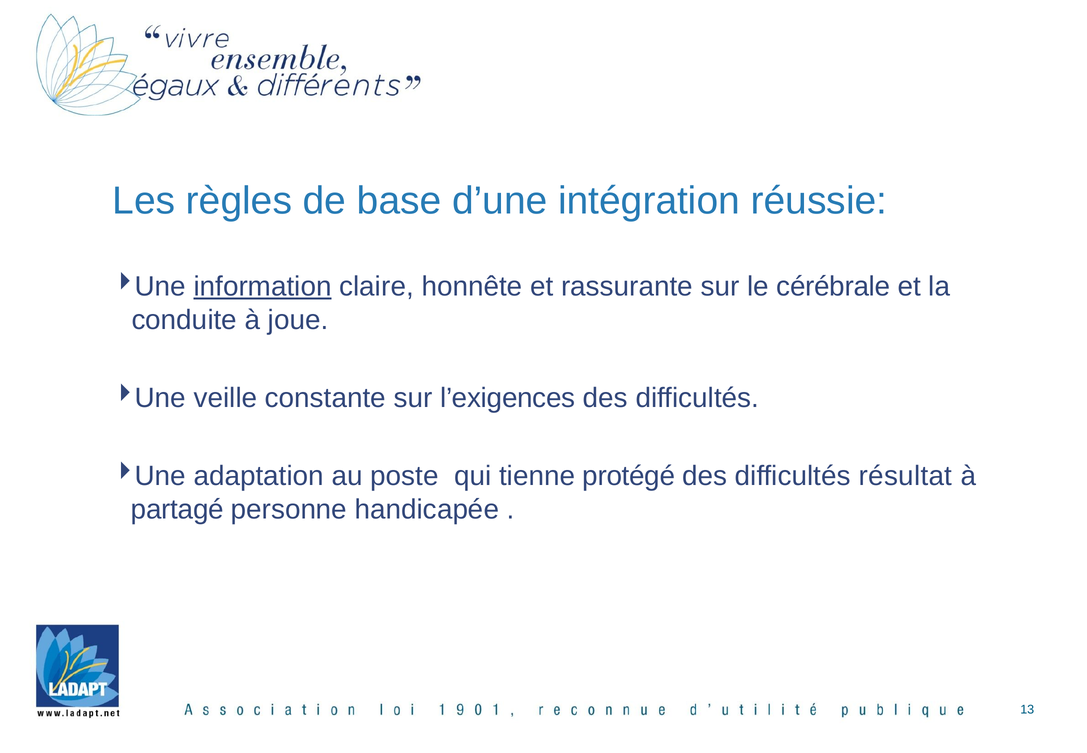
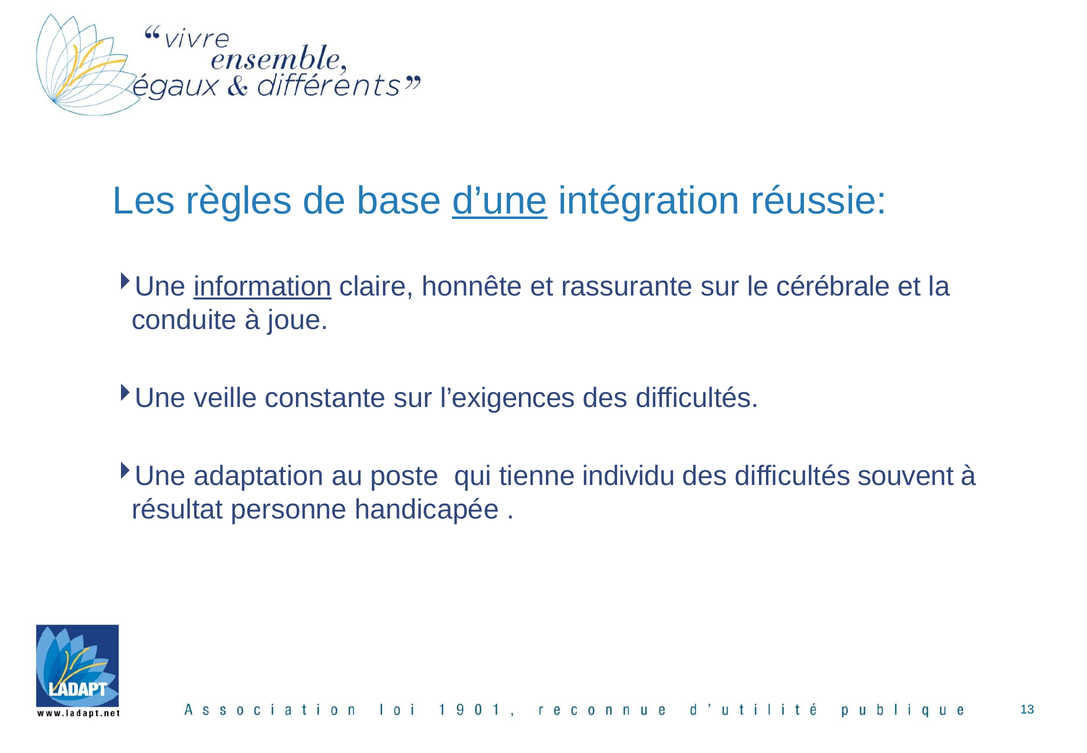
d’une underline: none -> present
protégé: protégé -> individu
résultat: résultat -> souvent
partagé: partagé -> résultat
